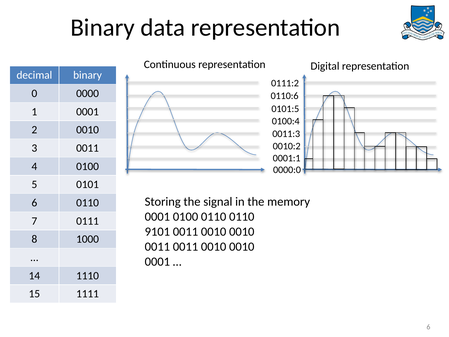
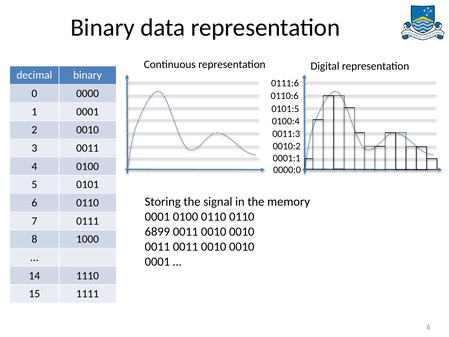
0111:2: 0111:2 -> 0111:6
9101: 9101 -> 6899
